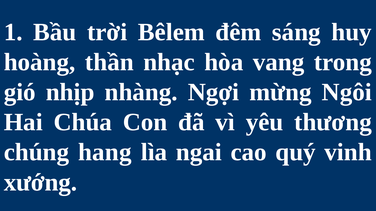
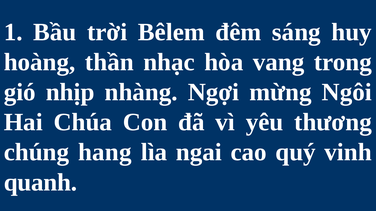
xướng: xướng -> quanh
